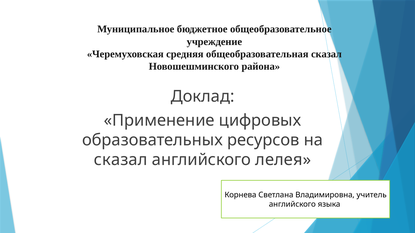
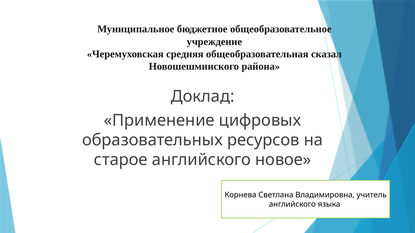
сказал at (121, 160): сказал -> старое
лелея: лелея -> новое
